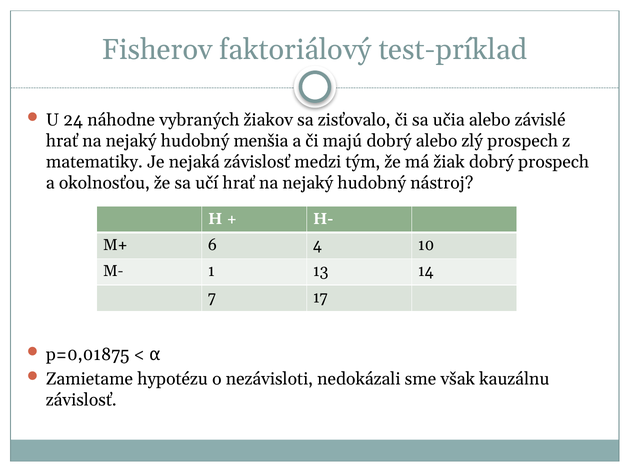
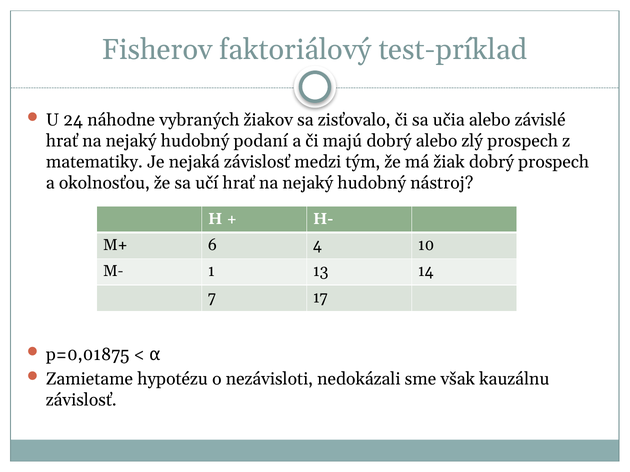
menšia: menšia -> podaní
